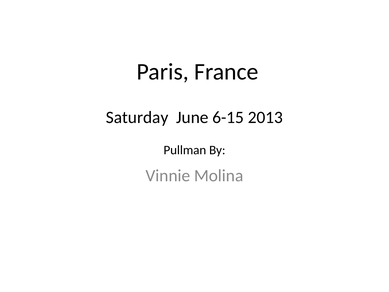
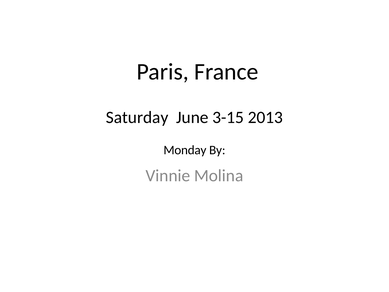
6-15: 6-15 -> 3-15
Pullman: Pullman -> Monday
